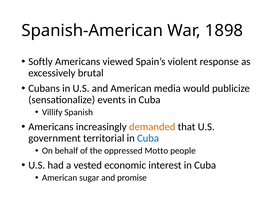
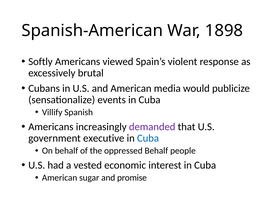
demanded colour: orange -> purple
territorial: territorial -> executive
oppressed Motto: Motto -> Behalf
